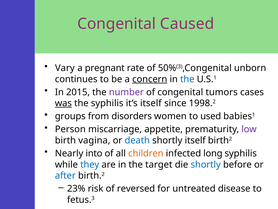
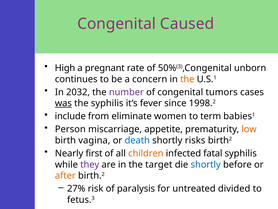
Vary: Vary -> High
concern underline: present -> none
the at (187, 79) colour: blue -> orange
2015: 2015 -> 2032
it’s itself: itself -> fever
groups: groups -> include
disorders: disorders -> eliminate
used: used -> term
low colour: purple -> orange
shortly itself: itself -> risks
into: into -> first
long: long -> fatal
they colour: blue -> purple
after colour: blue -> orange
23%: 23% -> 27%
reversed: reversed -> paralysis
disease: disease -> divided
